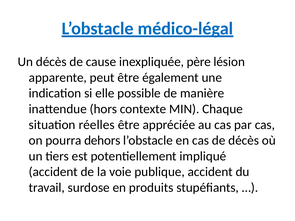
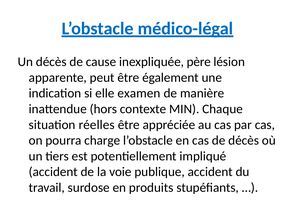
possible: possible -> examen
dehors: dehors -> charge
